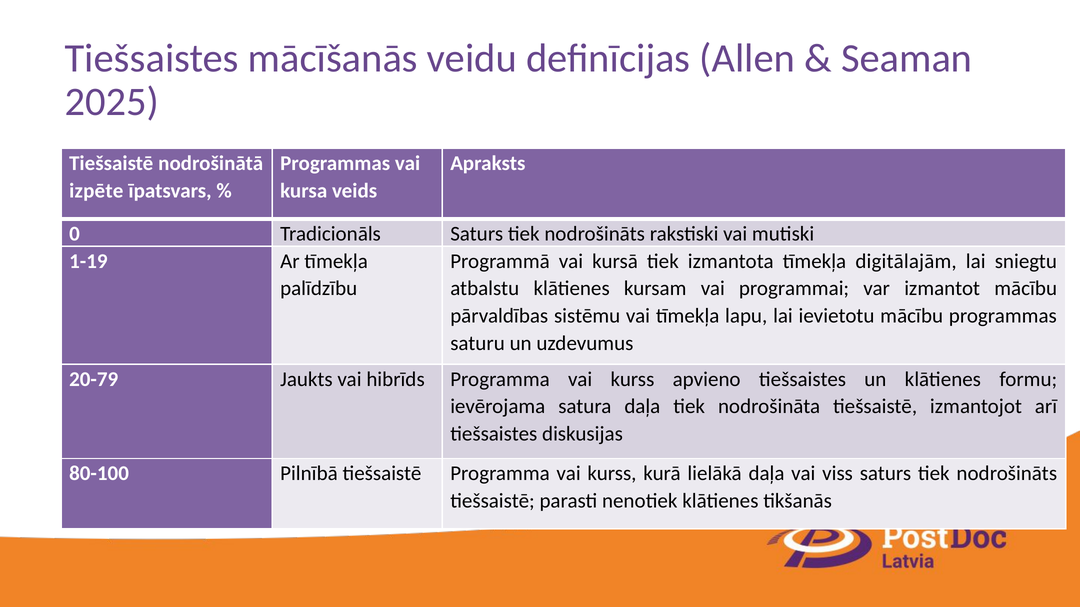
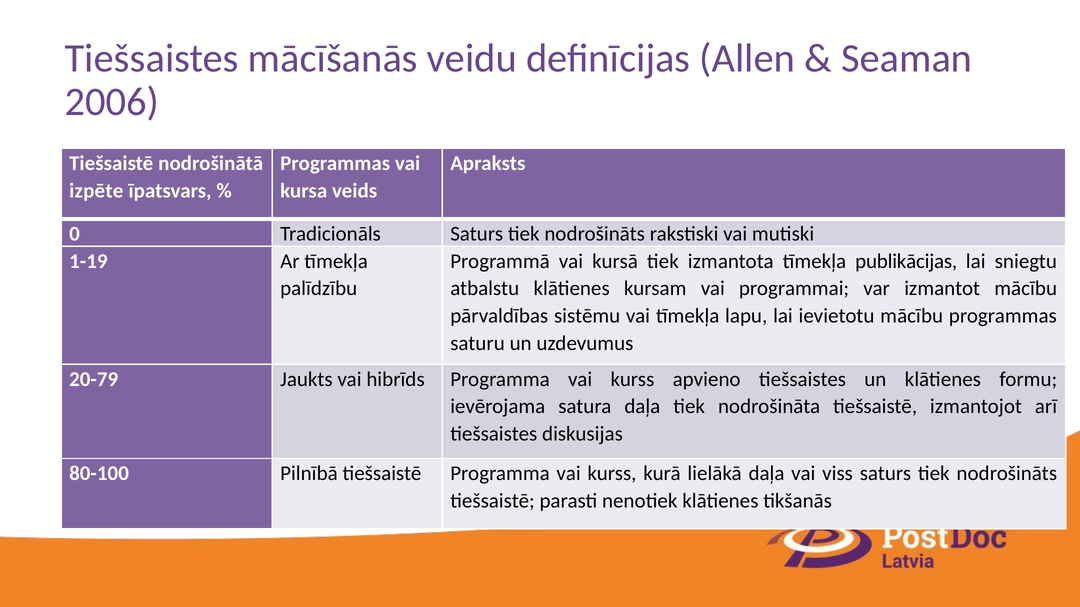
2025: 2025 -> 2006
digitālajām: digitālajām -> publikācijas
